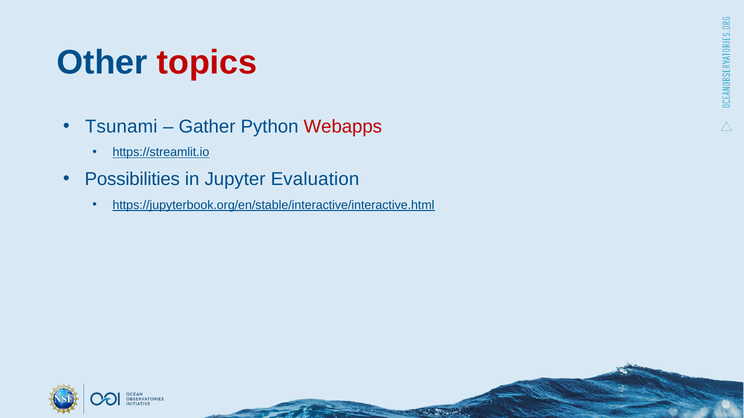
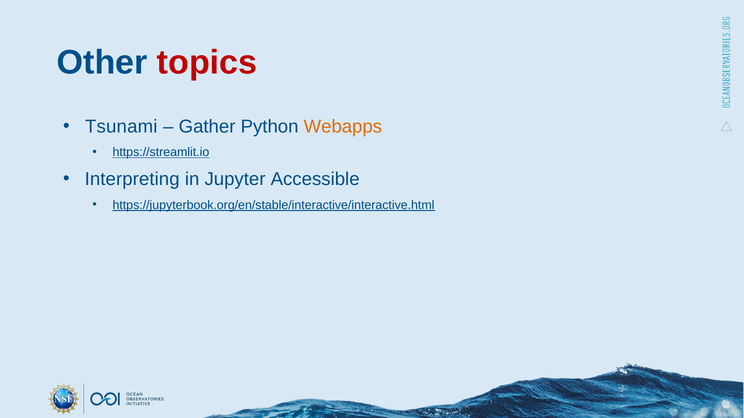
Webapps colour: red -> orange
Possibilities: Possibilities -> Interpreting
Evaluation: Evaluation -> Accessible
